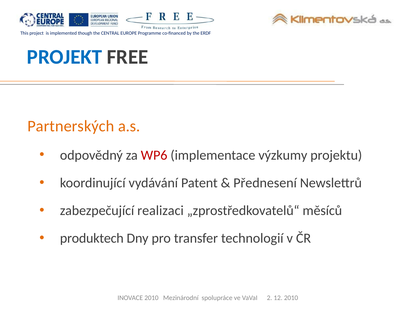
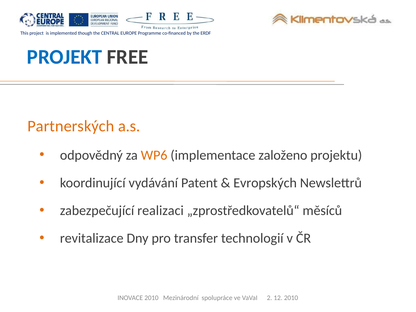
WP6 colour: red -> orange
výzkumy: výzkumy -> založeno
Přednesení: Přednesení -> Evropských
produktech: produktech -> revitalizace
